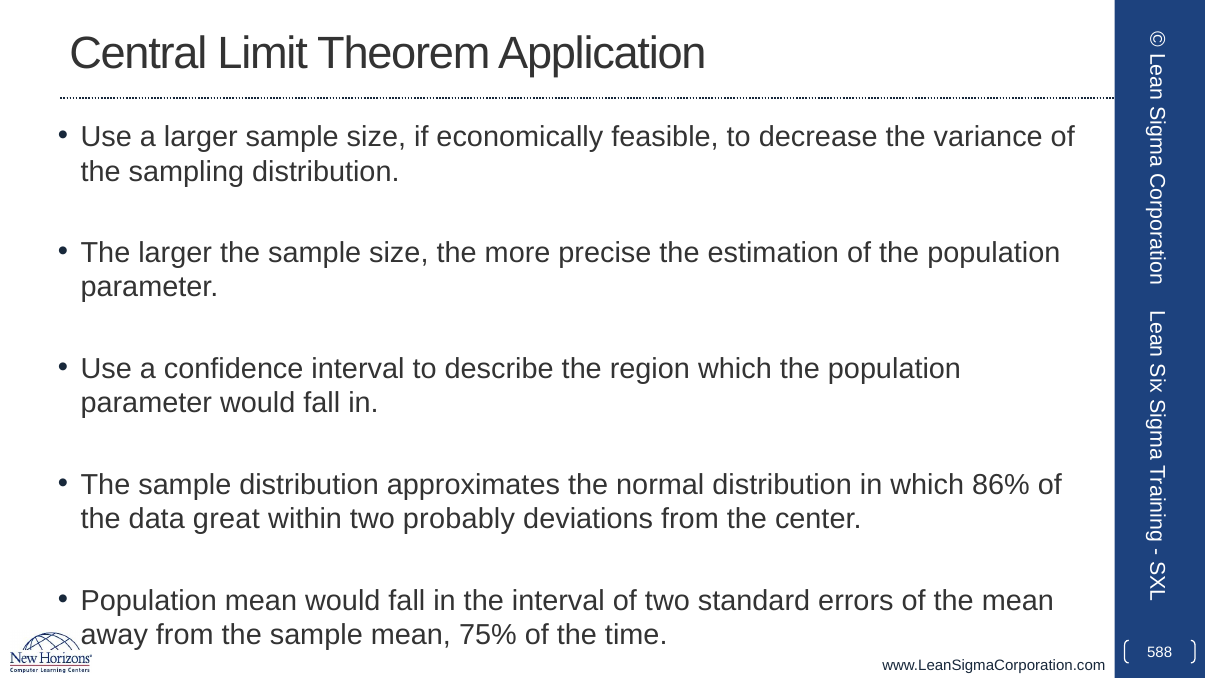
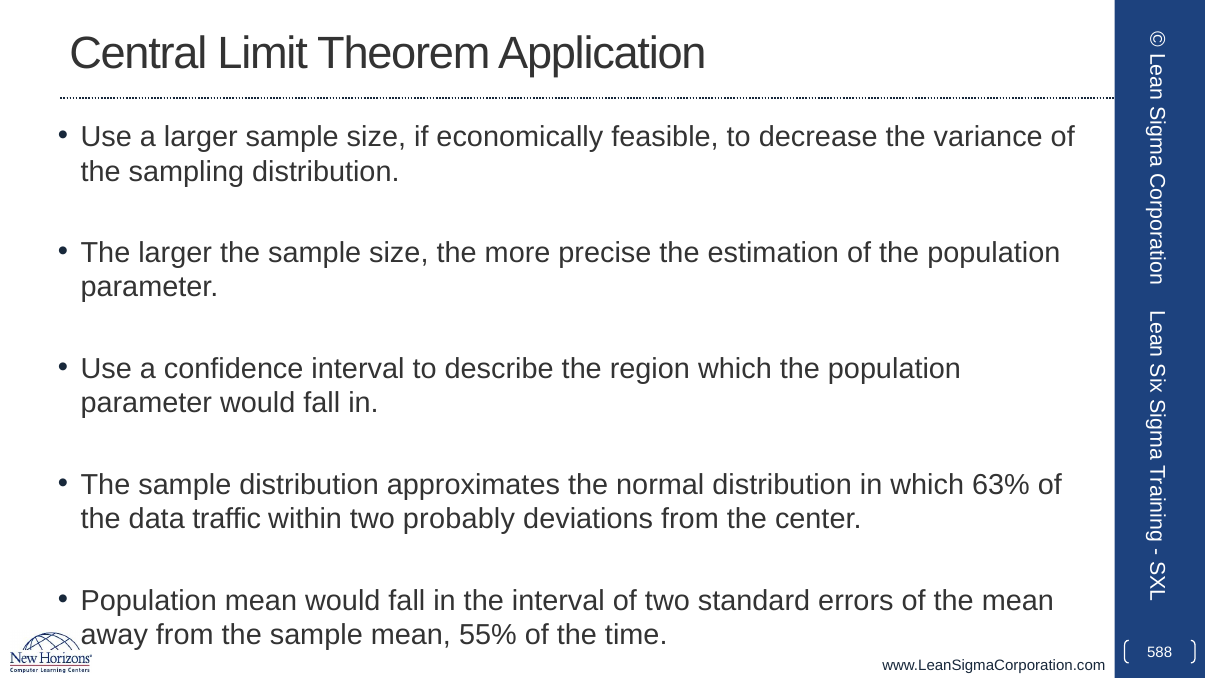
86%: 86% -> 63%
great: great -> traffic
75%: 75% -> 55%
